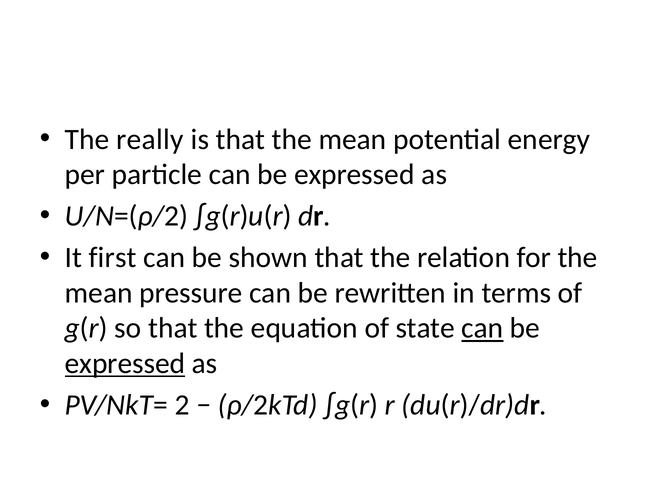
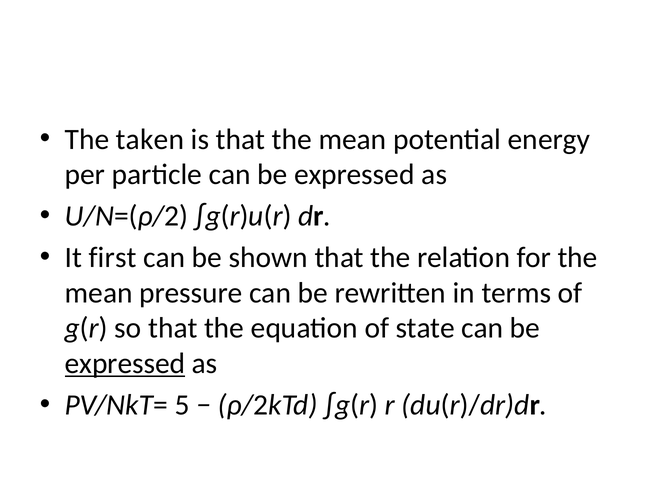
really: really -> taken
can at (482, 328) underline: present -> none
2: 2 -> 5
